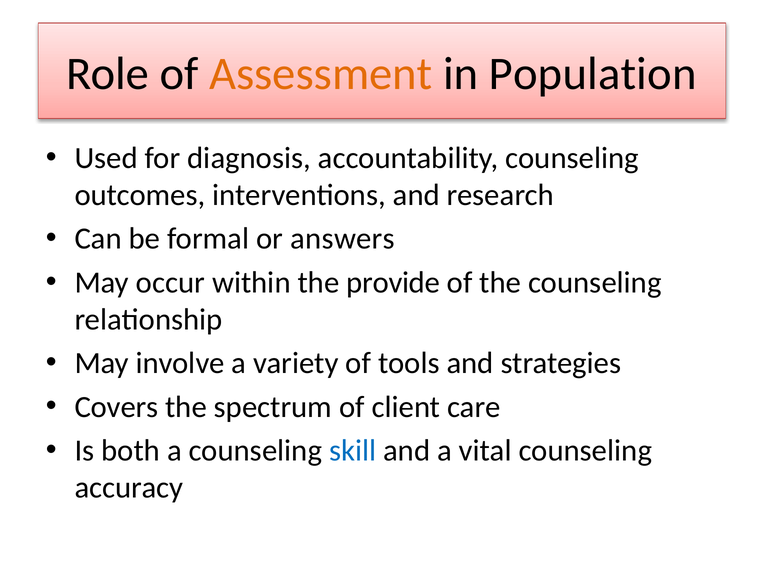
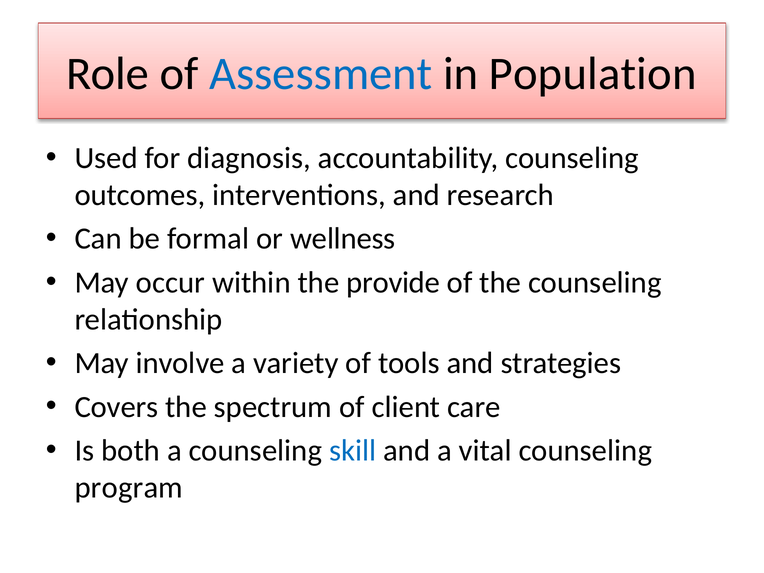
Assessment colour: orange -> blue
answers: answers -> wellness
accuracy: accuracy -> program
